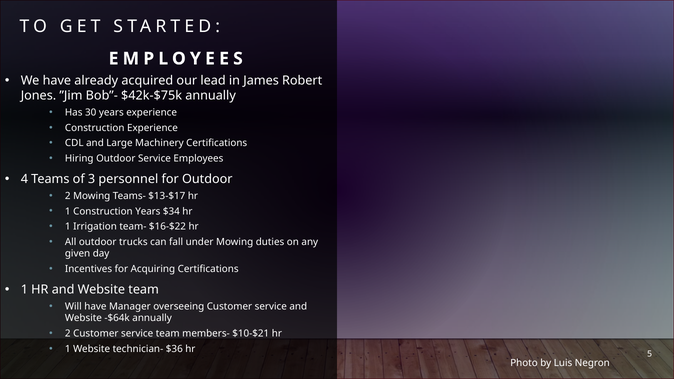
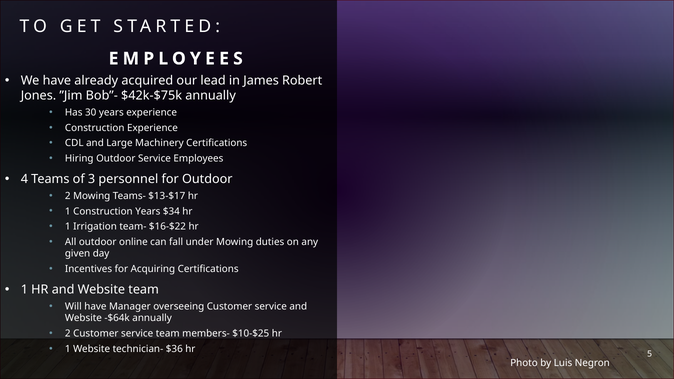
trucks: trucks -> online
$10-$21: $10-$21 -> $10-$25
